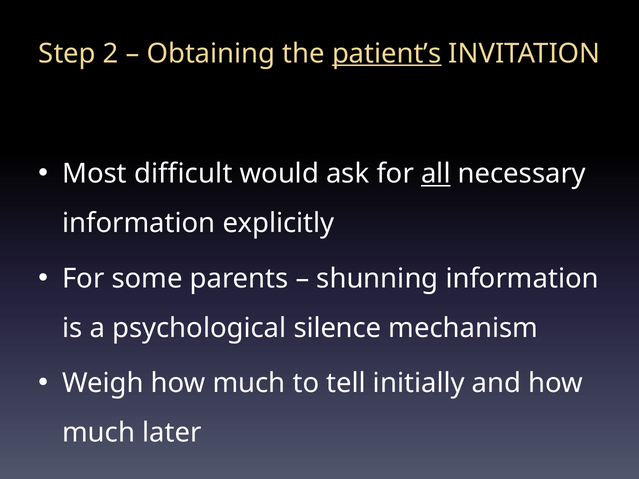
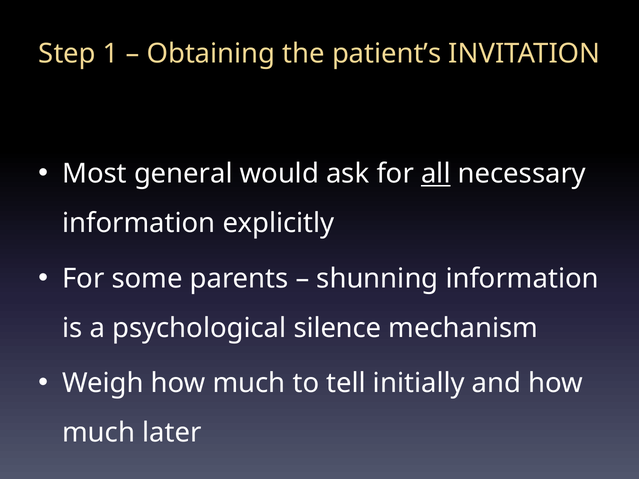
2: 2 -> 1
patient’s underline: present -> none
difficult: difficult -> general
